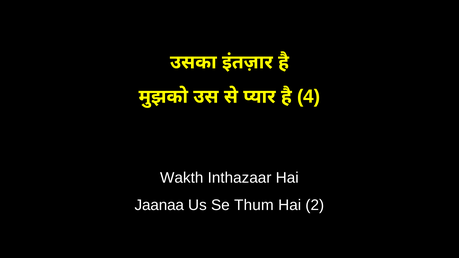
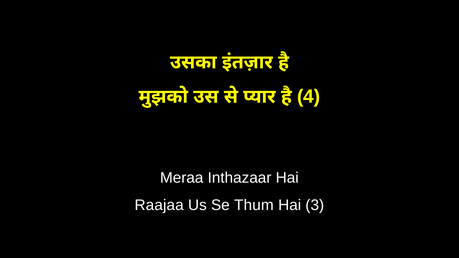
Wakth: Wakth -> Meraa
Jaanaa: Jaanaa -> Raajaa
2: 2 -> 3
